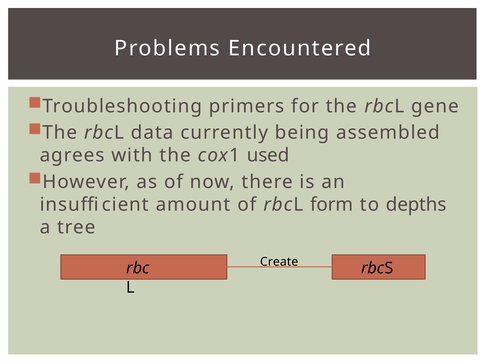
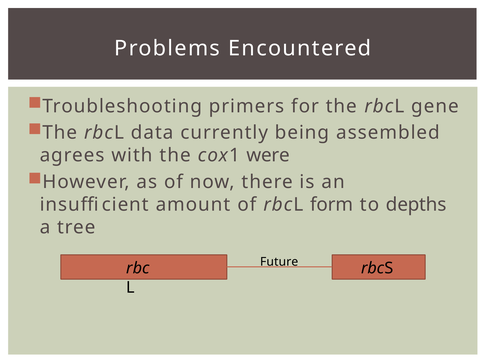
used: used -> were
Create: Create -> Future
